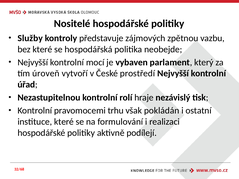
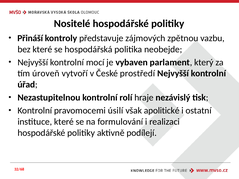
Služby: Služby -> Přináší
trhu: trhu -> úsilí
pokládán: pokládán -> apolitické
